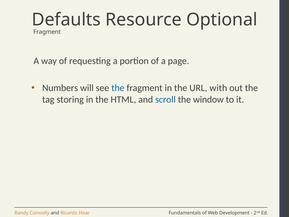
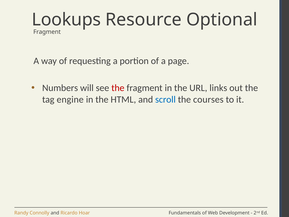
Defaults: Defaults -> Lookups
the at (118, 88) colour: blue -> red
with: with -> links
storing: storing -> engine
window: window -> courses
